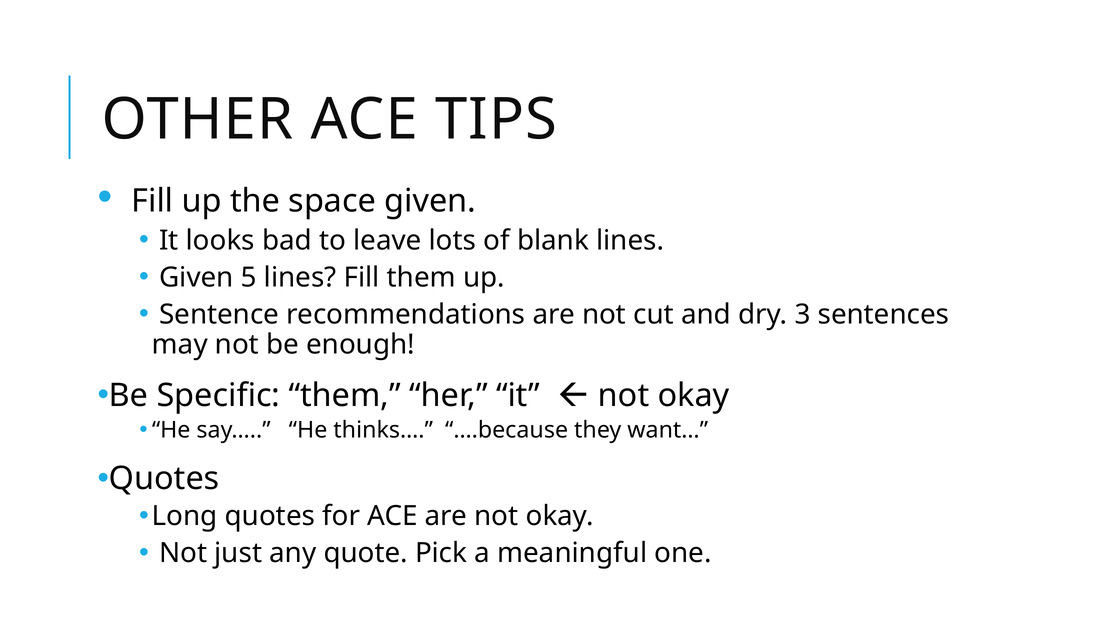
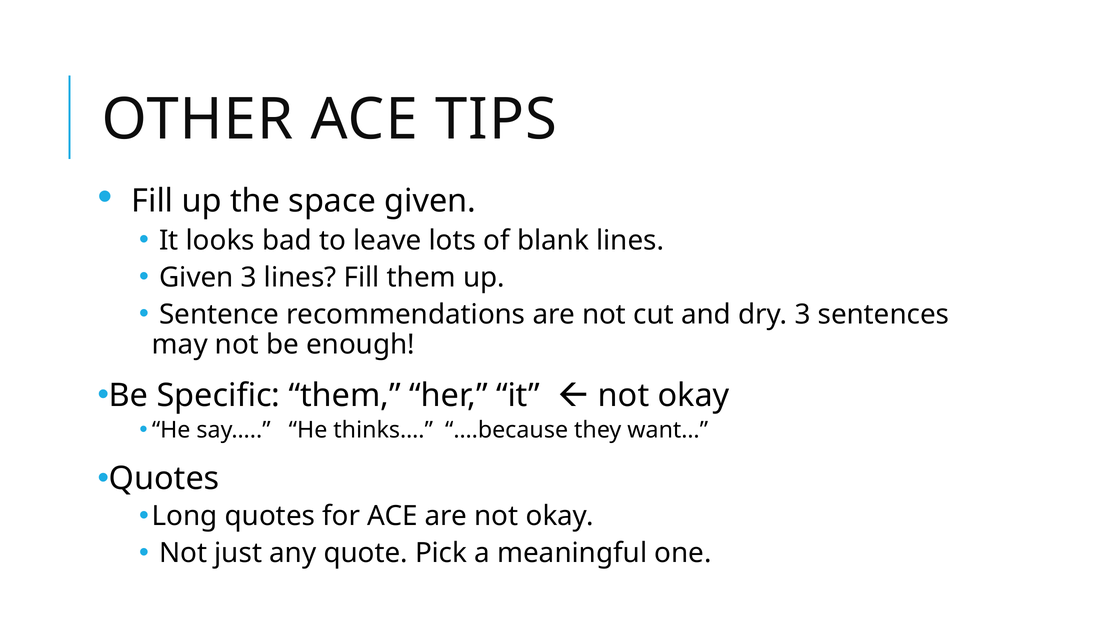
Given 5: 5 -> 3
